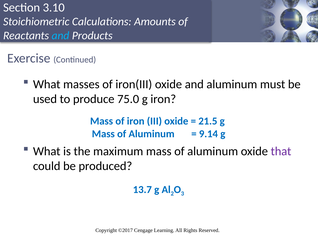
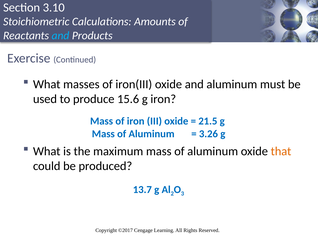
75.0: 75.0 -> 15.6
9.14: 9.14 -> 3.26
that colour: purple -> orange
